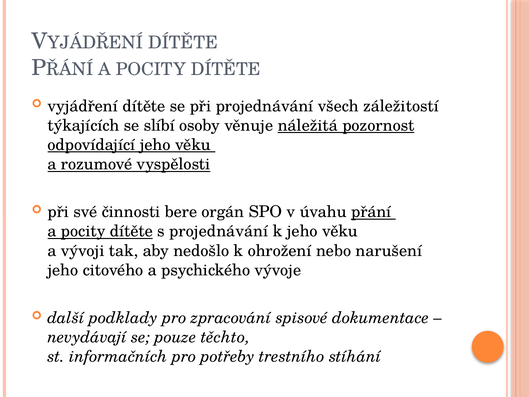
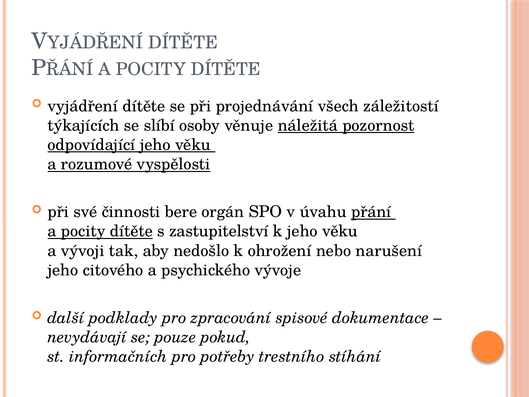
s projednávání: projednávání -> zastupitelství
těchto: těchto -> pokud
